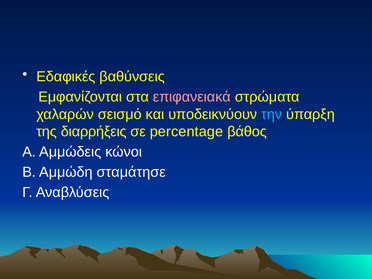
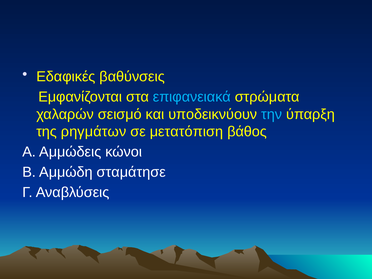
επιφανειακά colour: pink -> light blue
διαρρήξεις: διαρρήξεις -> ρηγμάτων
percentage: percentage -> μετατόπιση
